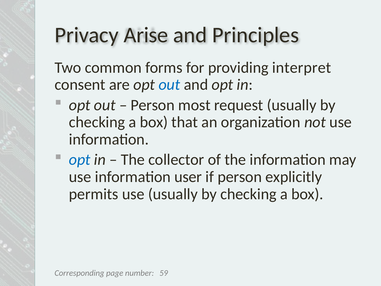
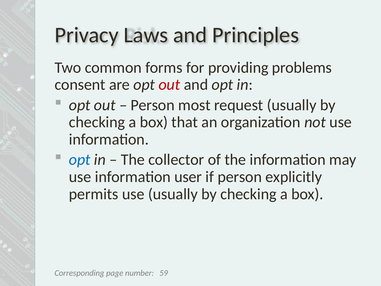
Arise: Arise -> Laws
interpret: interpret -> problems
out at (169, 85) colour: blue -> red
